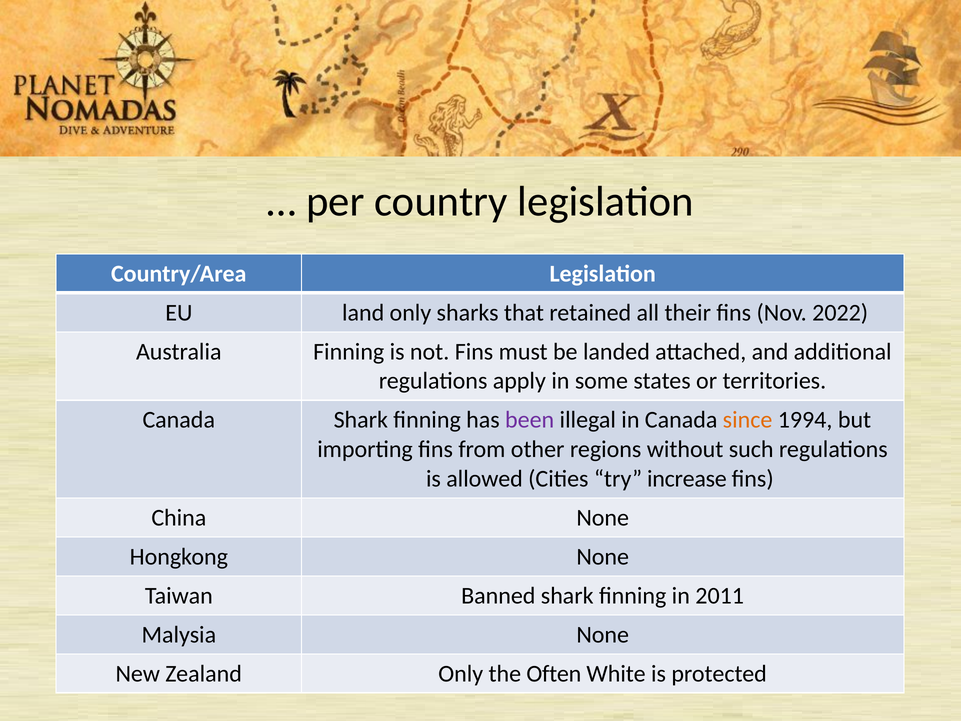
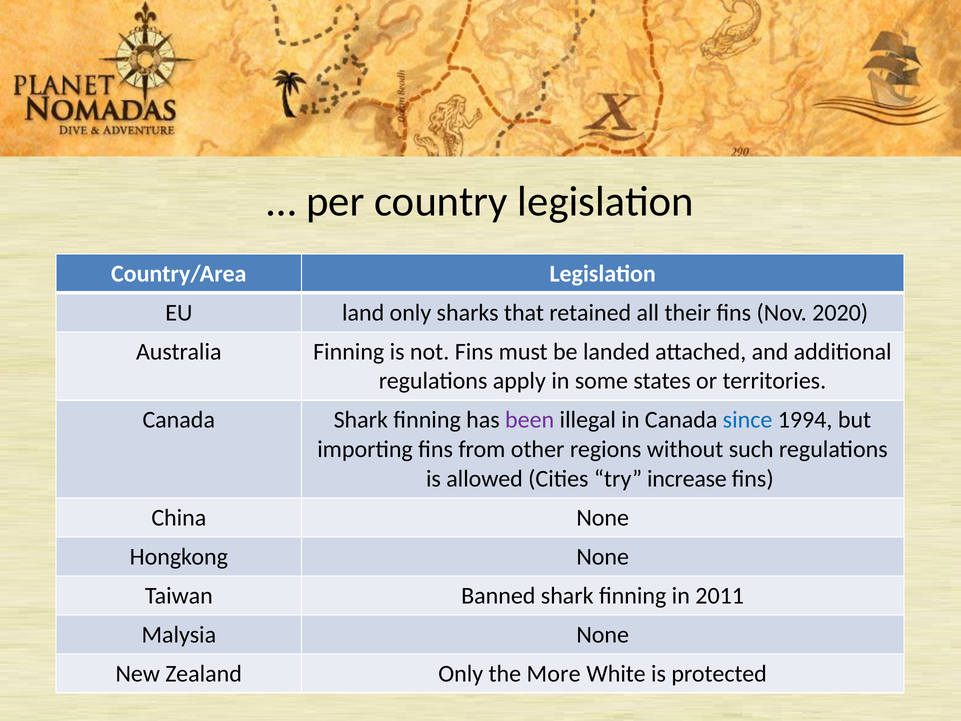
2022: 2022 -> 2020
since colour: orange -> blue
Often: Often -> More
